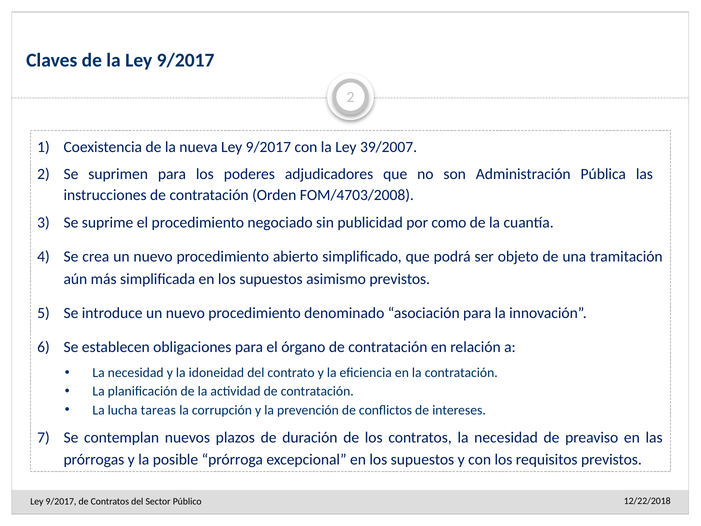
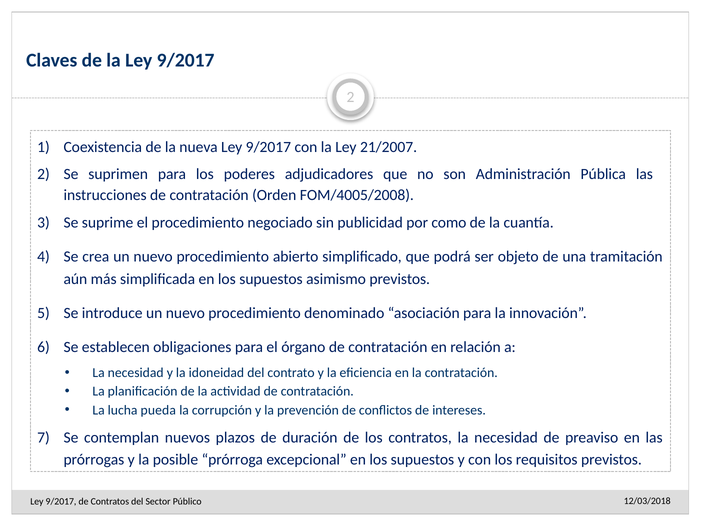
39/2007: 39/2007 -> 21/2007
FOM/4703/2008: FOM/4703/2008 -> FOM/4005/2008
tareas: tareas -> pueda
12/22/2018: 12/22/2018 -> 12/03/2018
